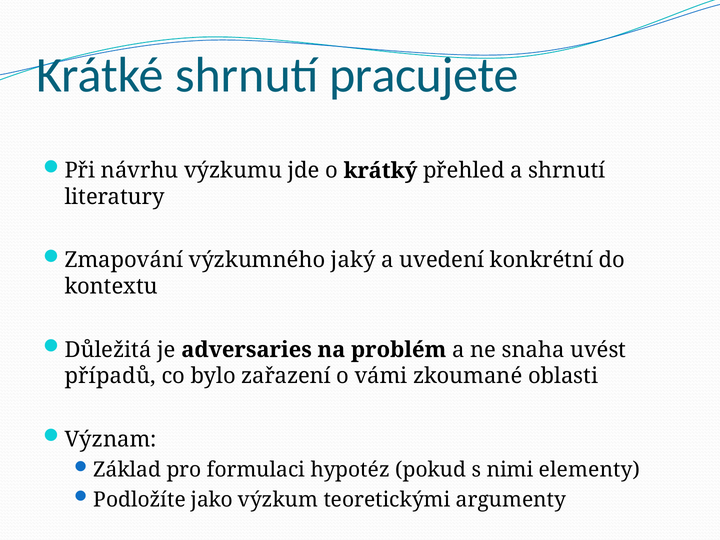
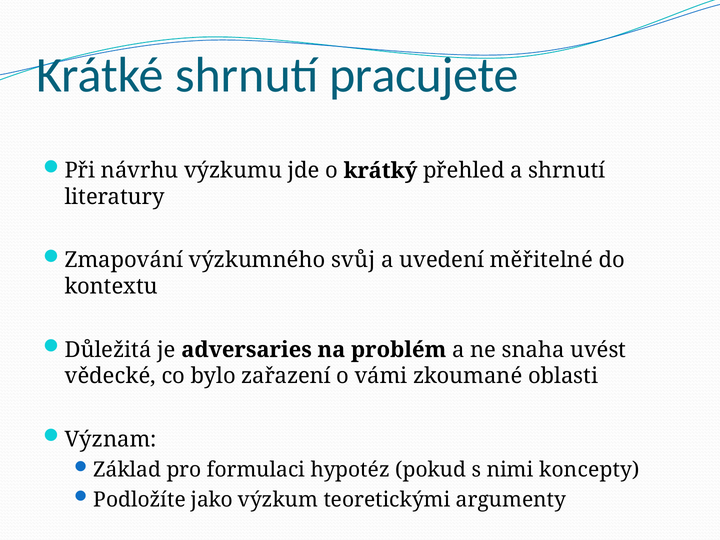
jaký: jaký -> svůj
konkrétní: konkrétní -> měřitelné
případů: případů -> vědecké
elementy: elementy -> koncepty
